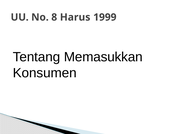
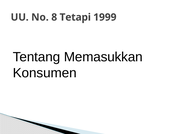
Harus: Harus -> Tetapi
